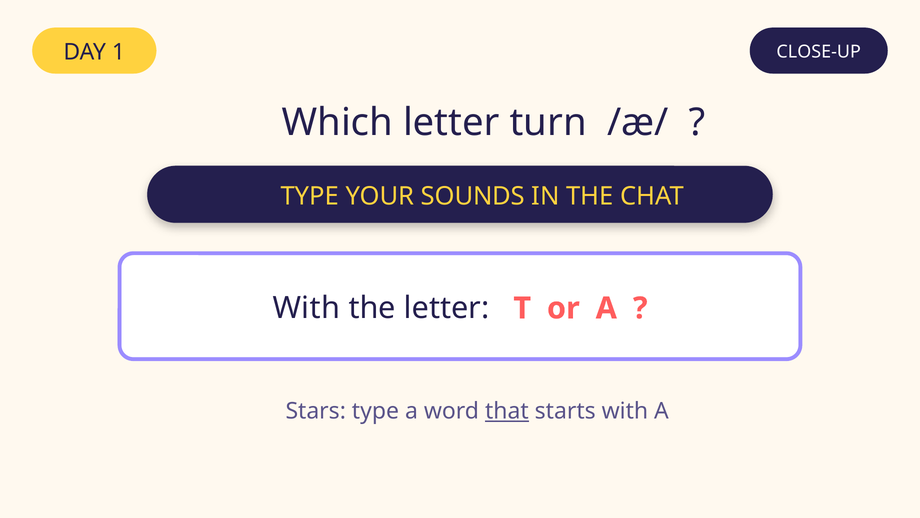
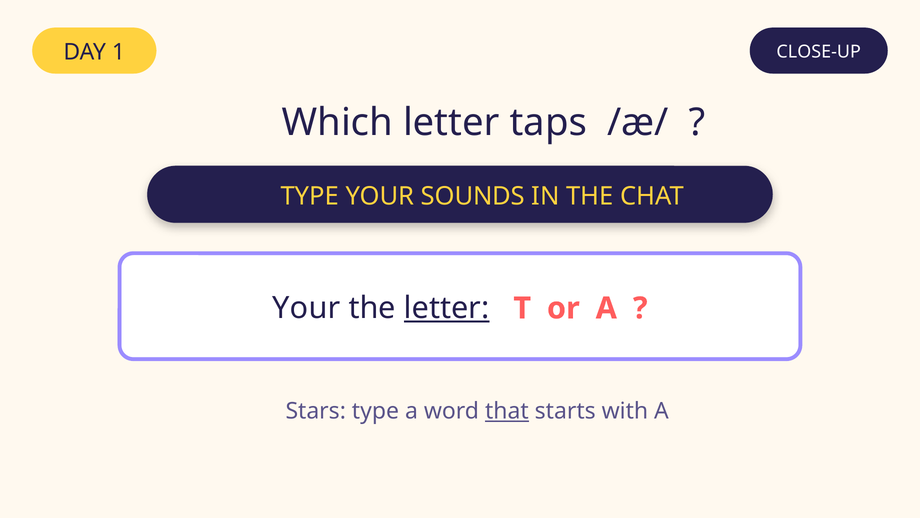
turn: turn -> taps
With at (306, 308): With -> Your
letter at (447, 308) underline: none -> present
